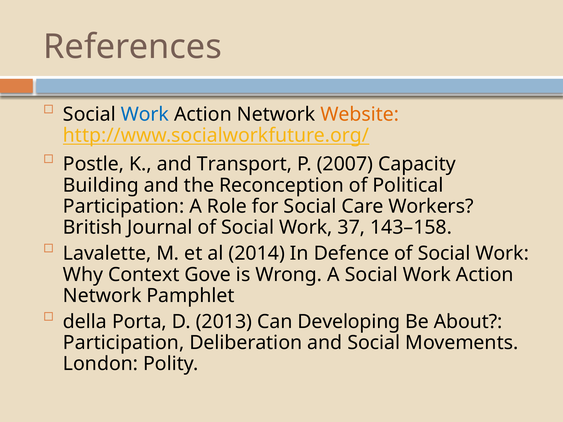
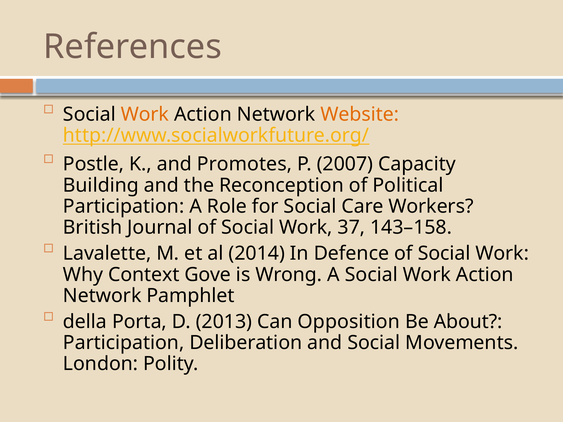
Work at (145, 114) colour: blue -> orange
Transport: Transport -> Promotes
Developing: Developing -> Opposition
